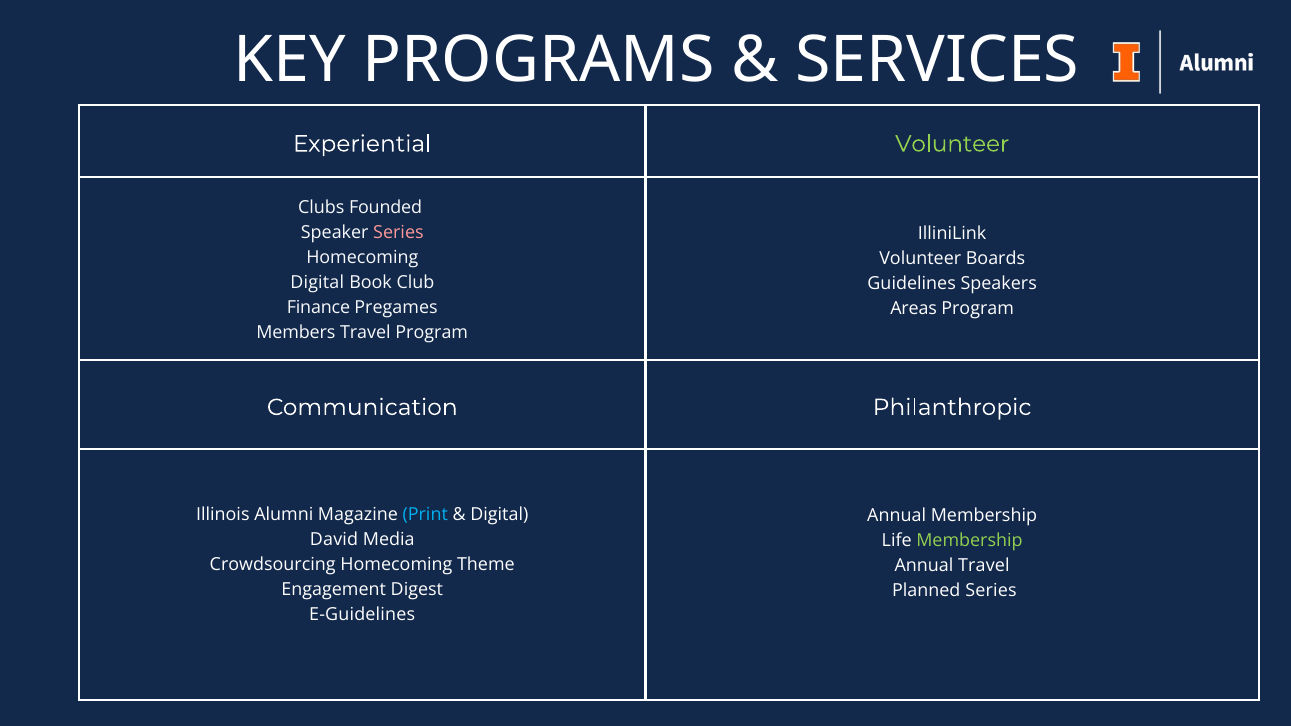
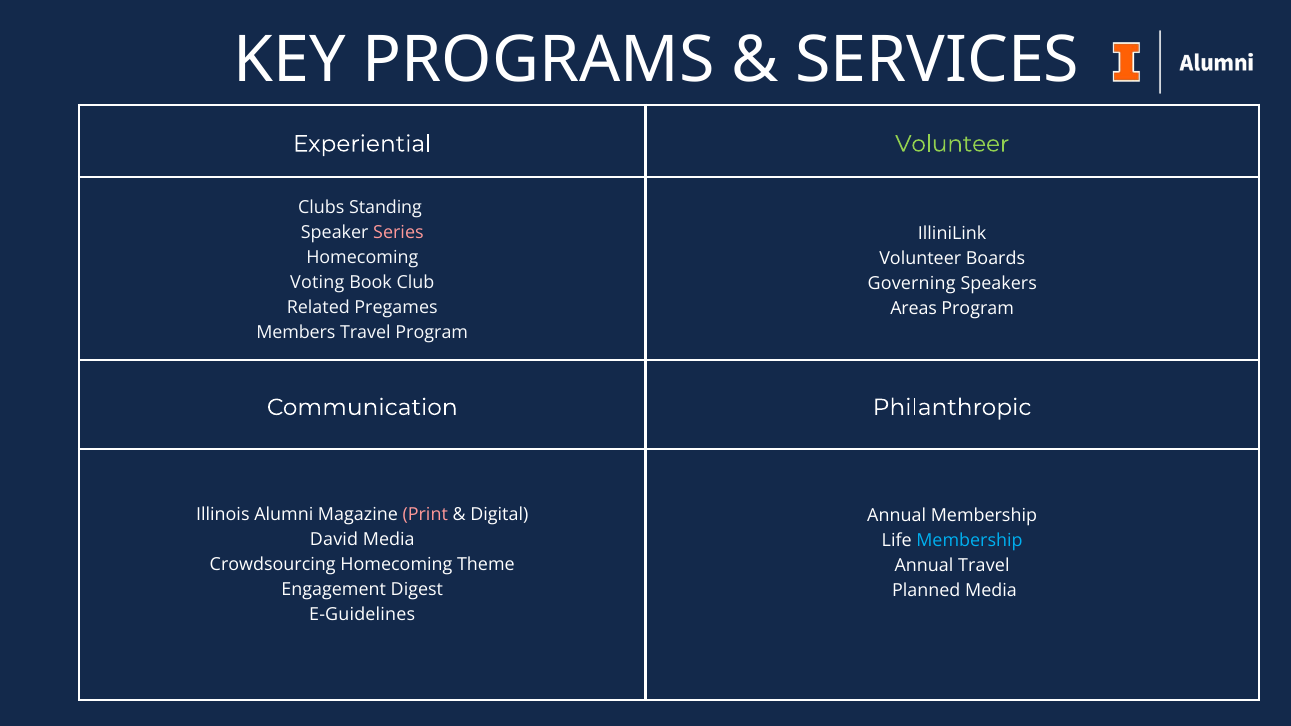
Founded: Founded -> Standing
Digital at (317, 283): Digital -> Voting
Guidelines: Guidelines -> Governing
Finance: Finance -> Related
Print colour: light blue -> pink
Membership at (969, 541) colour: light green -> light blue
Planned Series: Series -> Media
